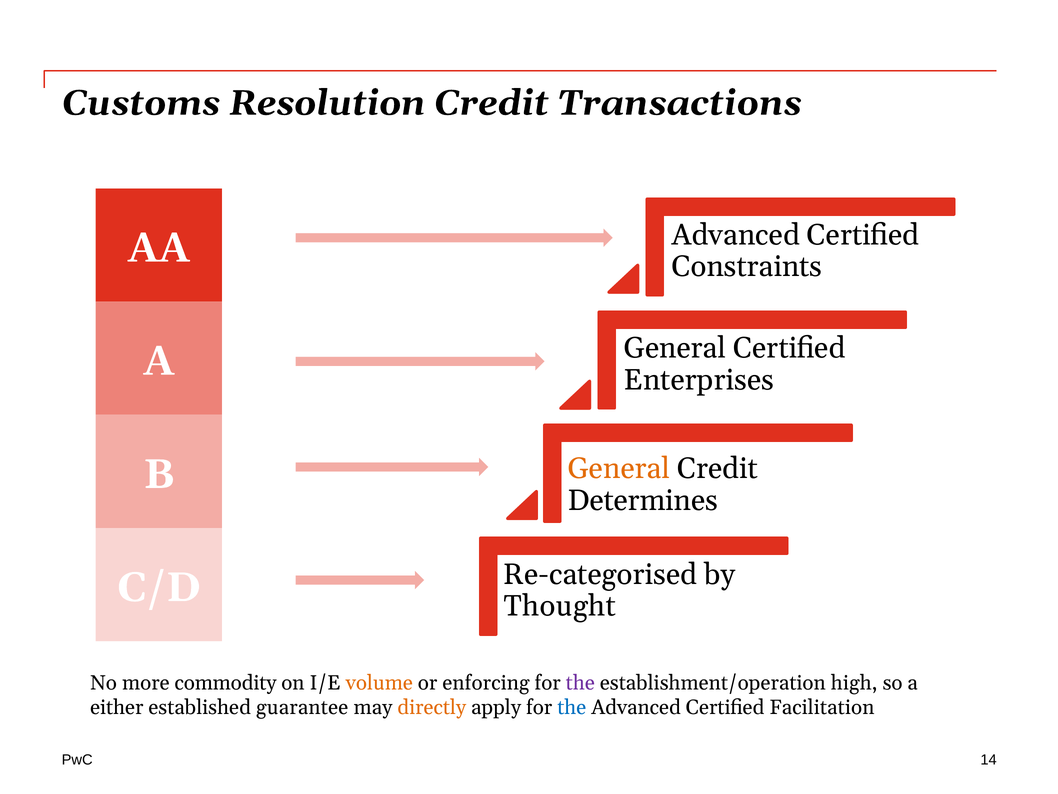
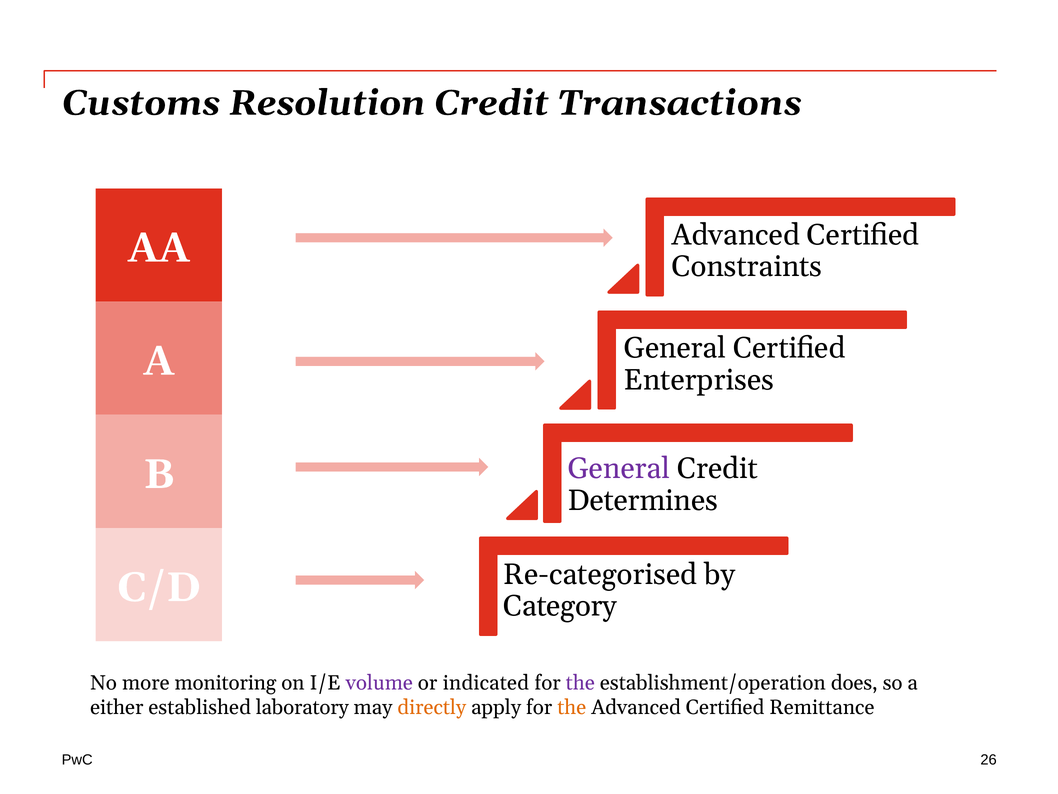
General at (619, 468) colour: orange -> purple
Thought: Thought -> Category
commodity: commodity -> monitoring
volume colour: orange -> purple
enforcing: enforcing -> indicated
high: high -> does
guarantee: guarantee -> laboratory
the at (572, 707) colour: blue -> orange
Facilitation: Facilitation -> Remittance
14: 14 -> 26
